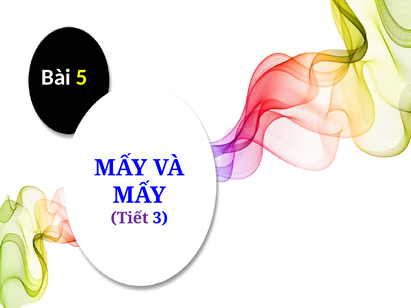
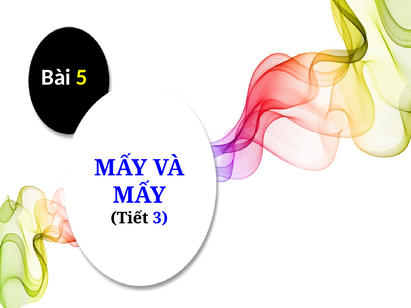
Tiết colour: purple -> black
